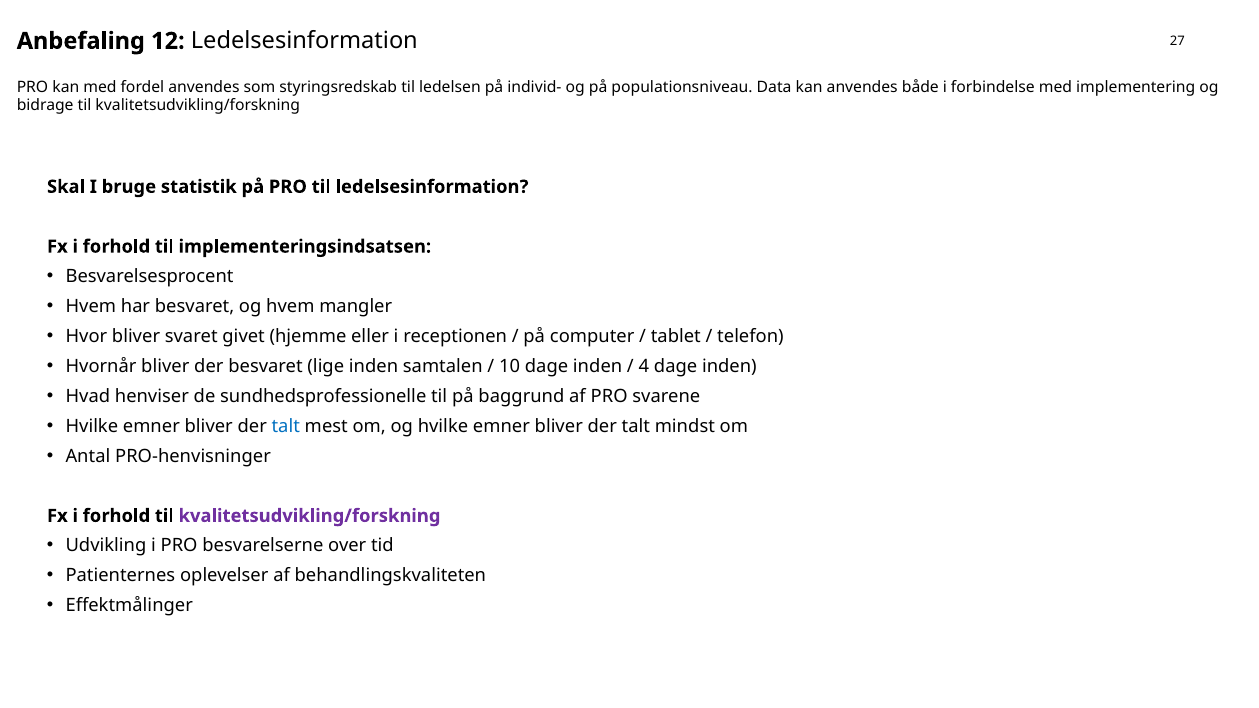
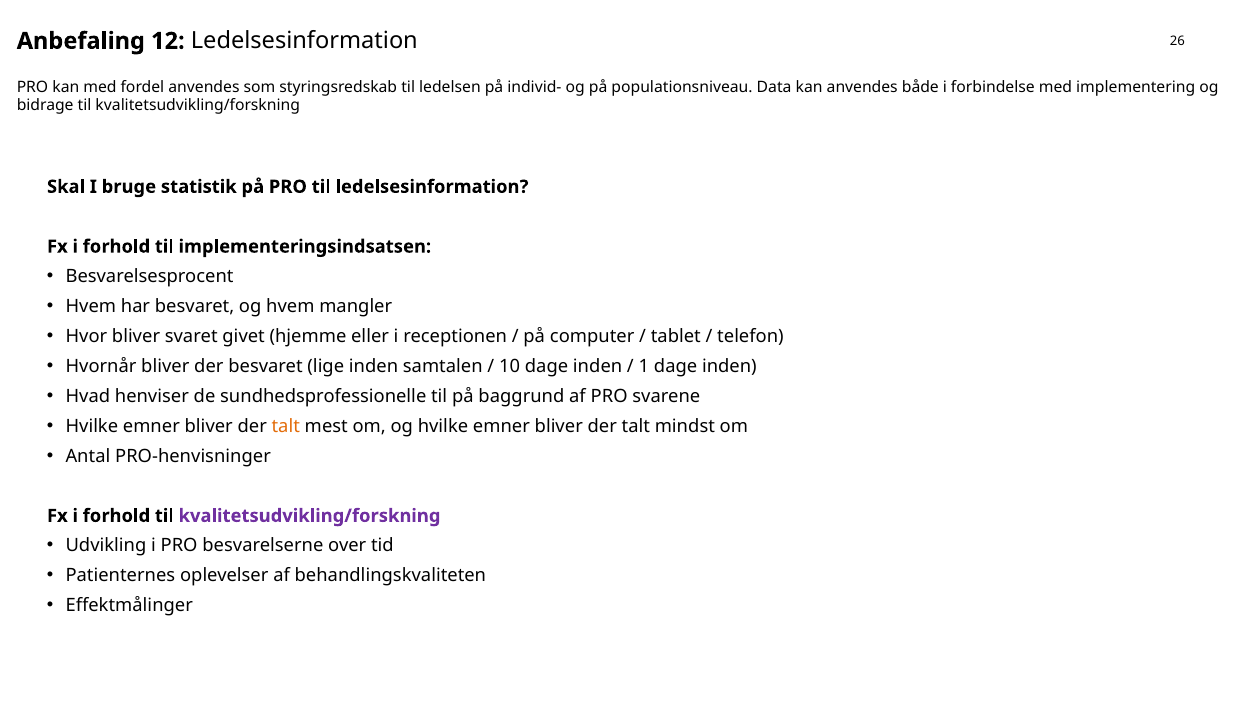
27: 27 -> 26
4: 4 -> 1
talt at (286, 426) colour: blue -> orange
